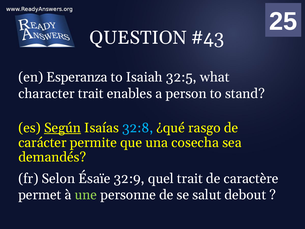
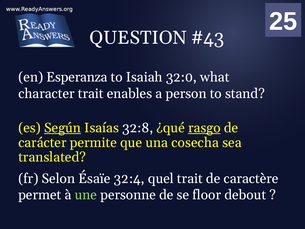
32:5: 32:5 -> 32:0
32:8 colour: light blue -> white
rasgo underline: none -> present
demandés: demandés -> translated
32:9: 32:9 -> 32:4
salut: salut -> floor
